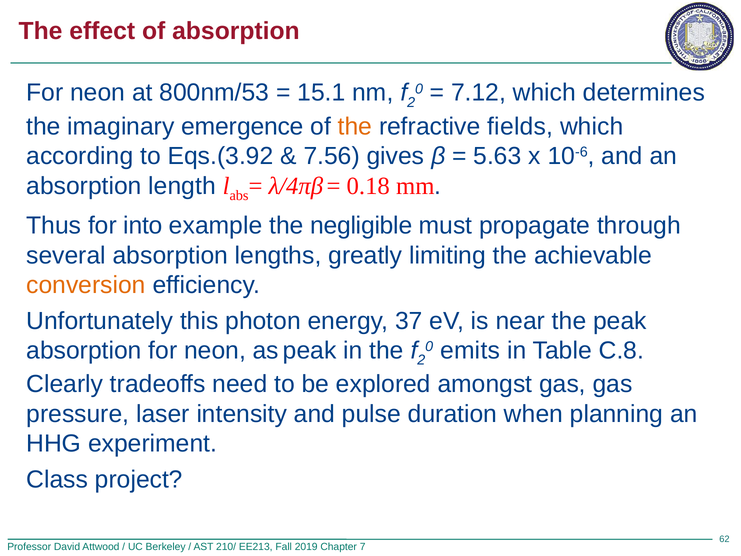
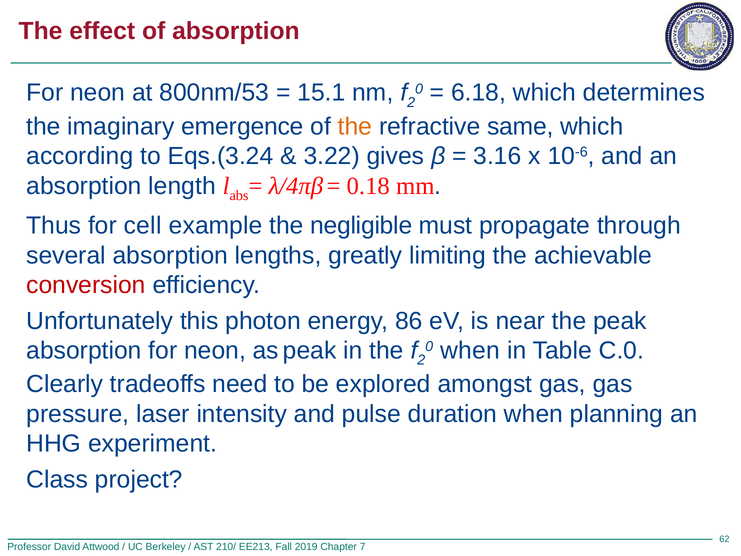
7.12: 7.12 -> 6.18
fields: fields -> same
Eqs.(3.92: Eqs.(3.92 -> Eqs.(3.24
7.56: 7.56 -> 3.22
5.63: 5.63 -> 3.16
into: into -> cell
conversion colour: orange -> red
37: 37 -> 86
emits at (470, 350): emits -> when
C.8: C.8 -> C.0
